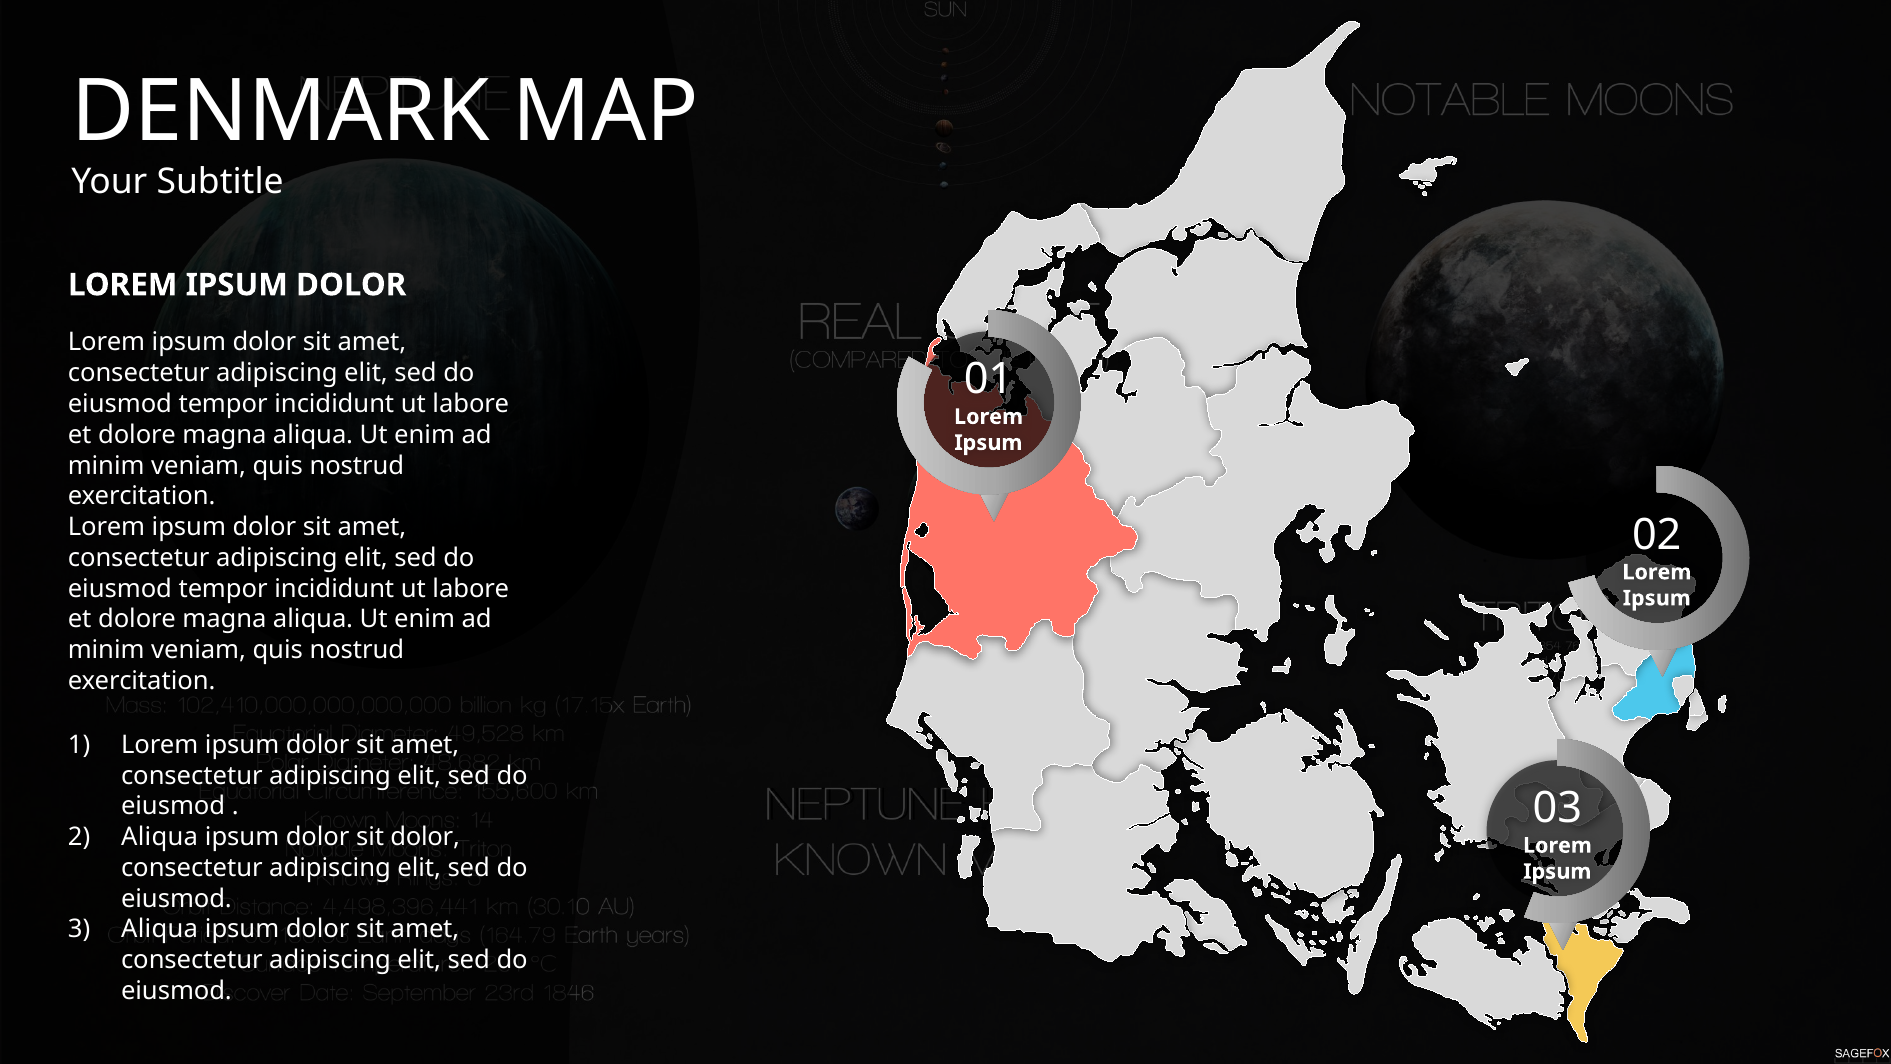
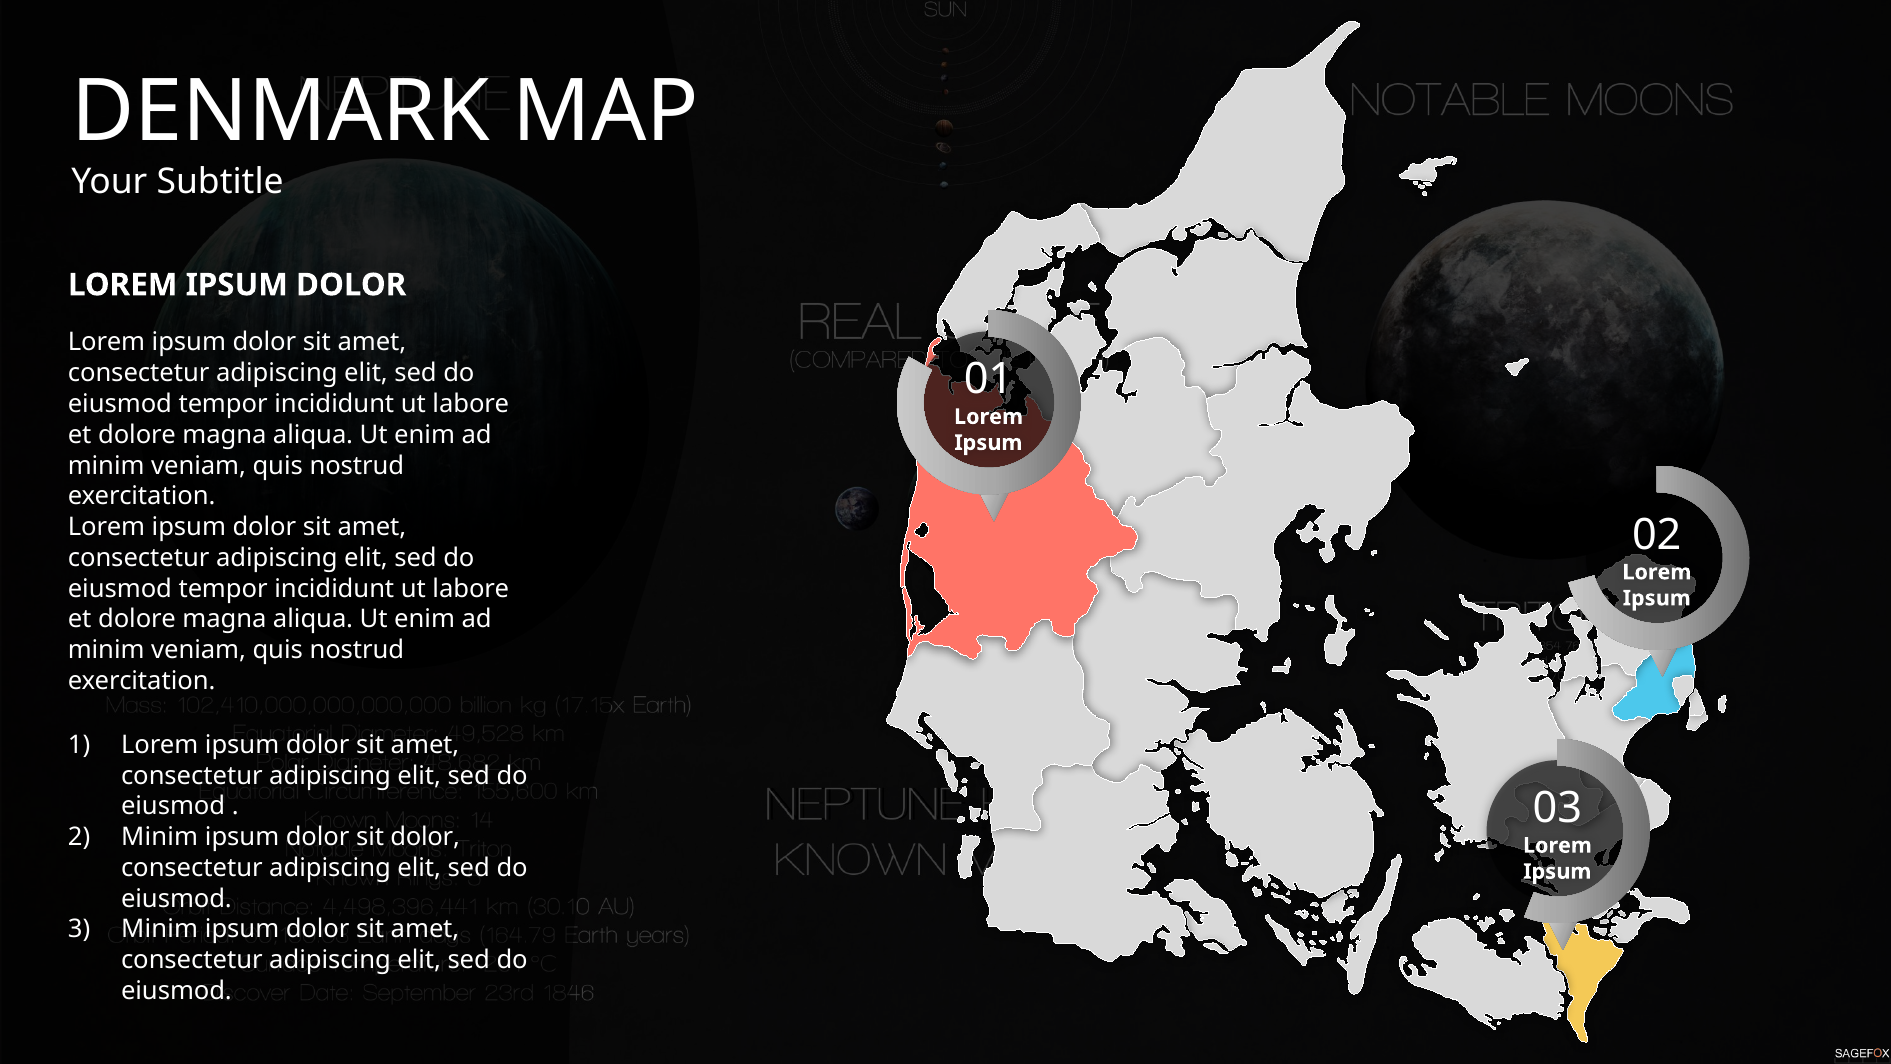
Aliqua at (160, 837): Aliqua -> Minim
Aliqua at (160, 929): Aliqua -> Minim
